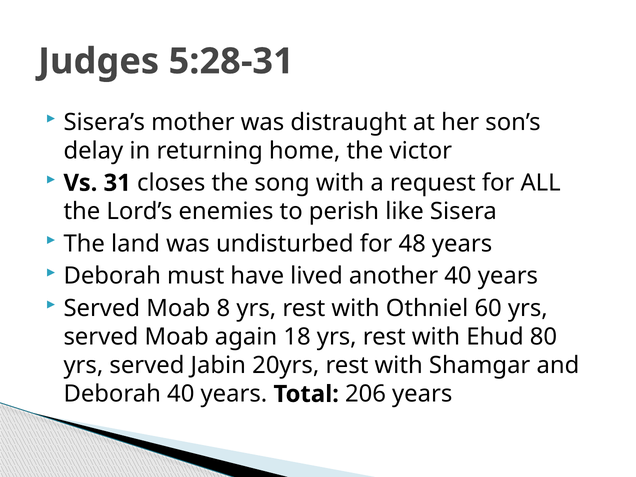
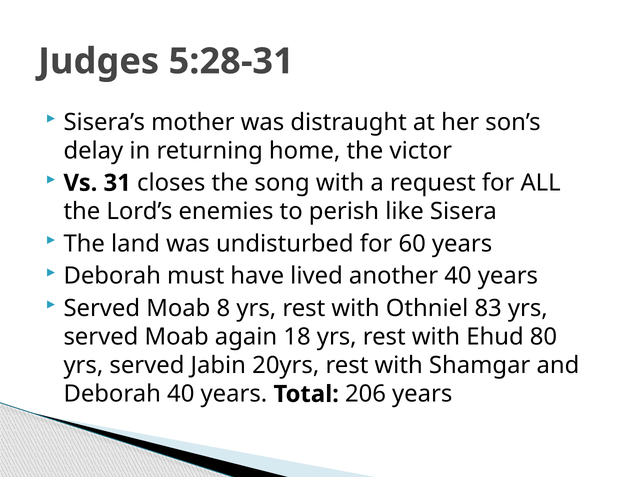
48: 48 -> 60
60: 60 -> 83
